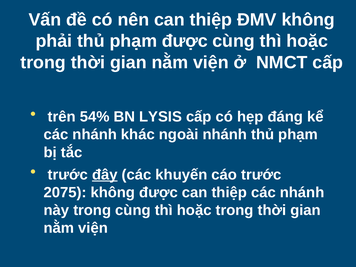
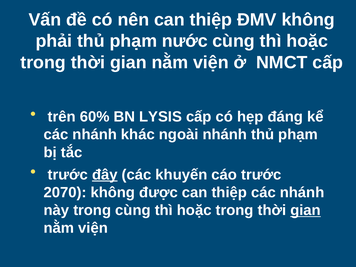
phạm được: được -> nước
54%: 54% -> 60%
2075: 2075 -> 2070
gian at (306, 210) underline: none -> present
